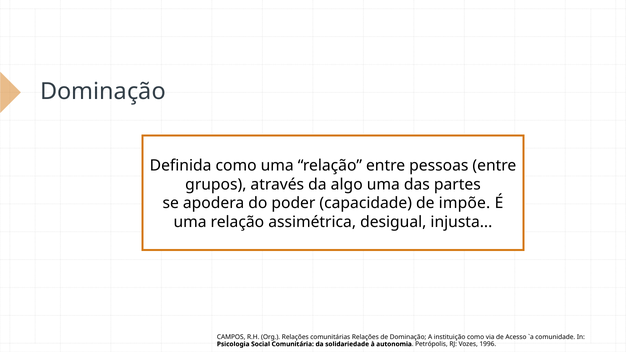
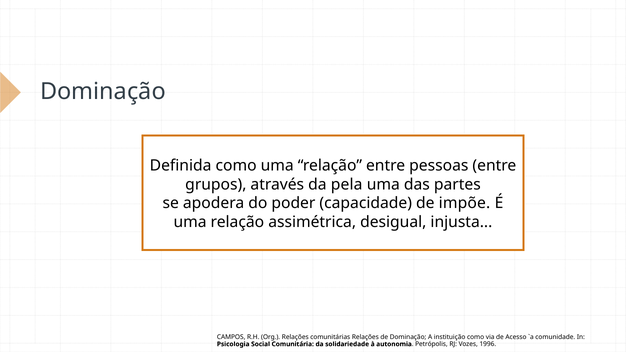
algo: algo -> pela
